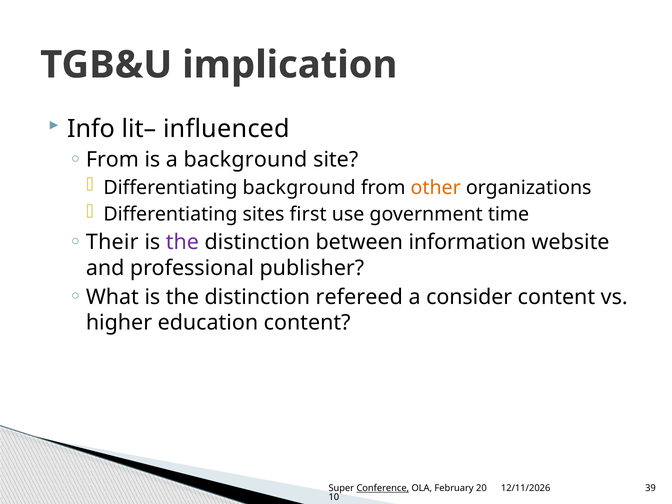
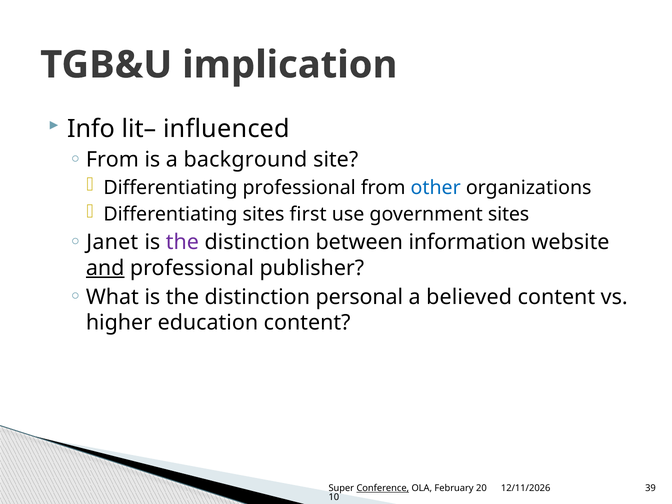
Differentiating background: background -> professional
other colour: orange -> blue
government time: time -> sites
Their: Their -> Janet
and underline: none -> present
refereed: refereed -> personal
consider: consider -> believed
